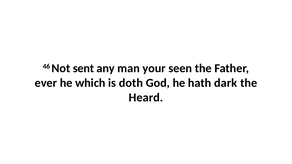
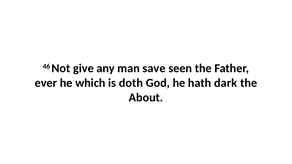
sent: sent -> give
your: your -> save
Heard: Heard -> About
